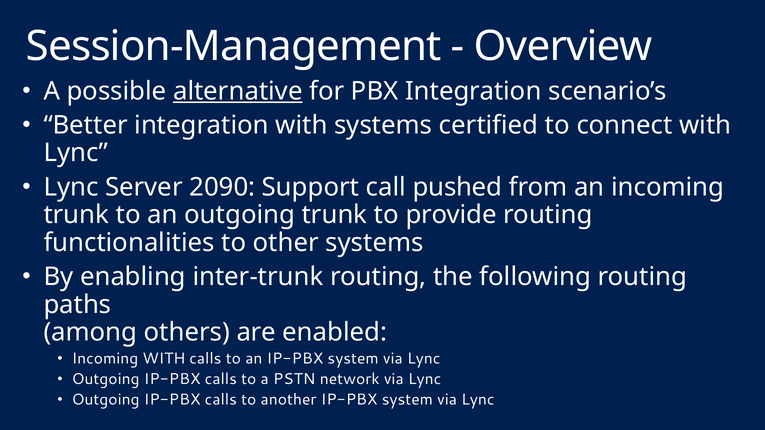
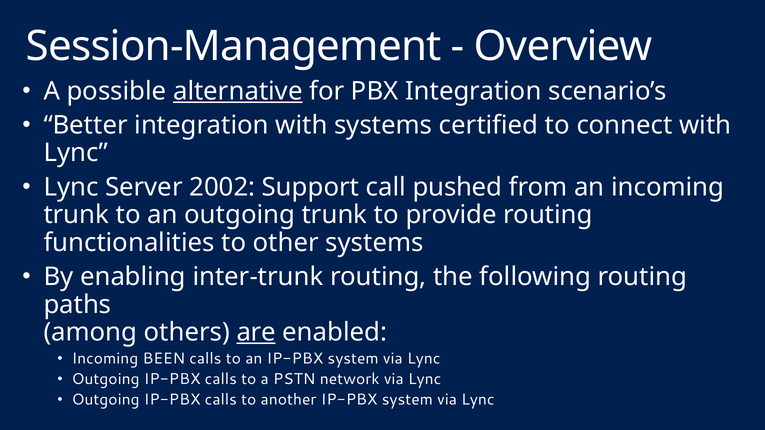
2090: 2090 -> 2002
are underline: none -> present
Incoming WITH: WITH -> BEEN
